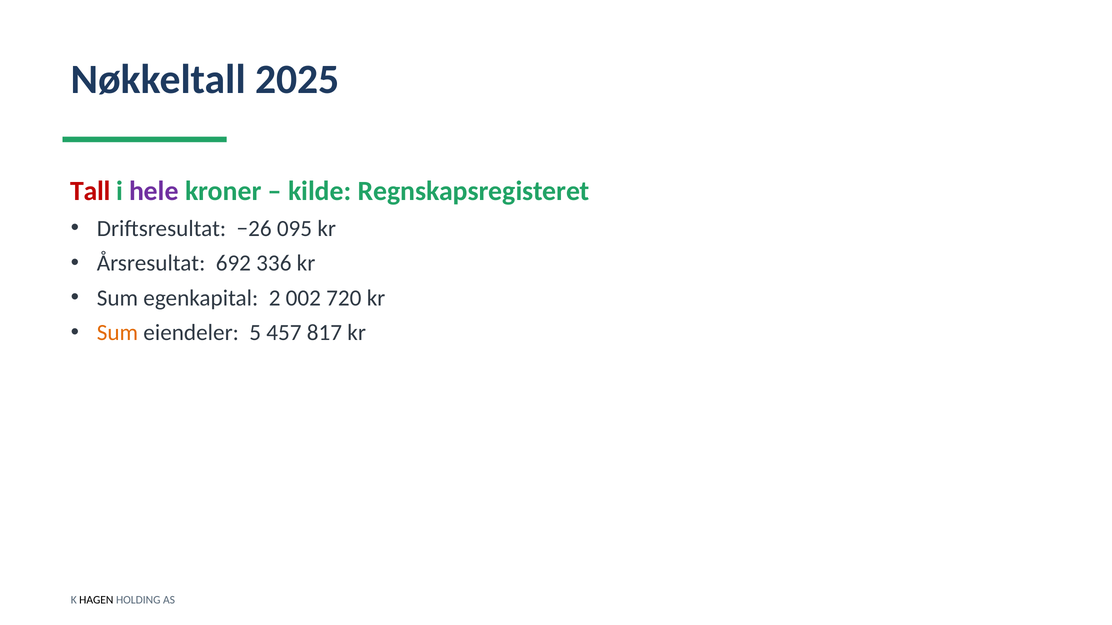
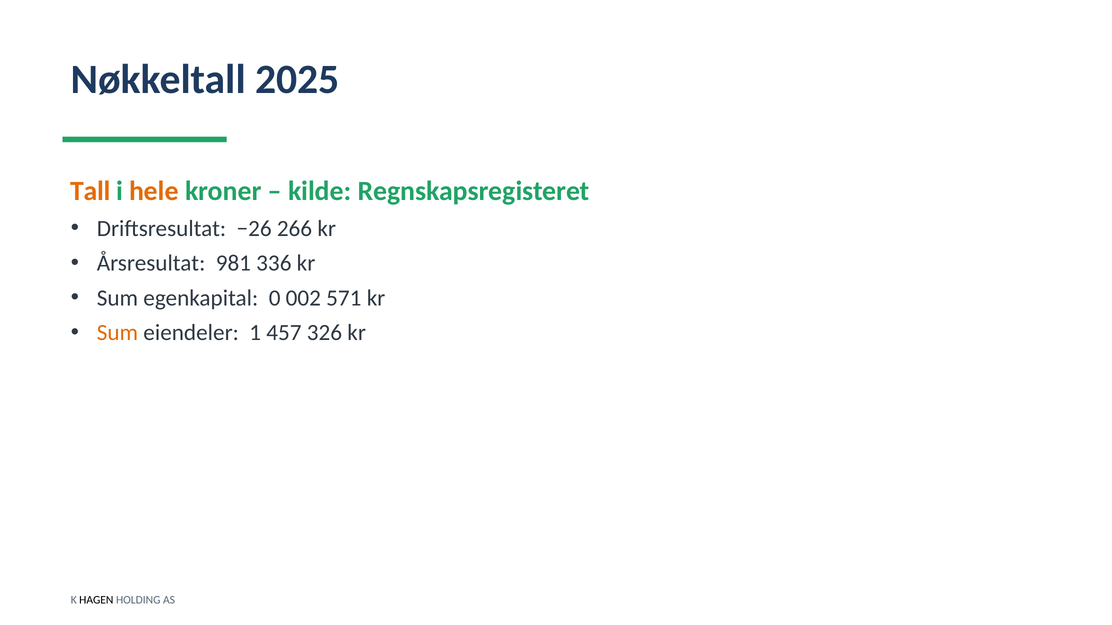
Tall colour: red -> orange
hele colour: purple -> orange
095: 095 -> 266
692: 692 -> 981
2: 2 -> 0
720: 720 -> 571
5: 5 -> 1
817: 817 -> 326
